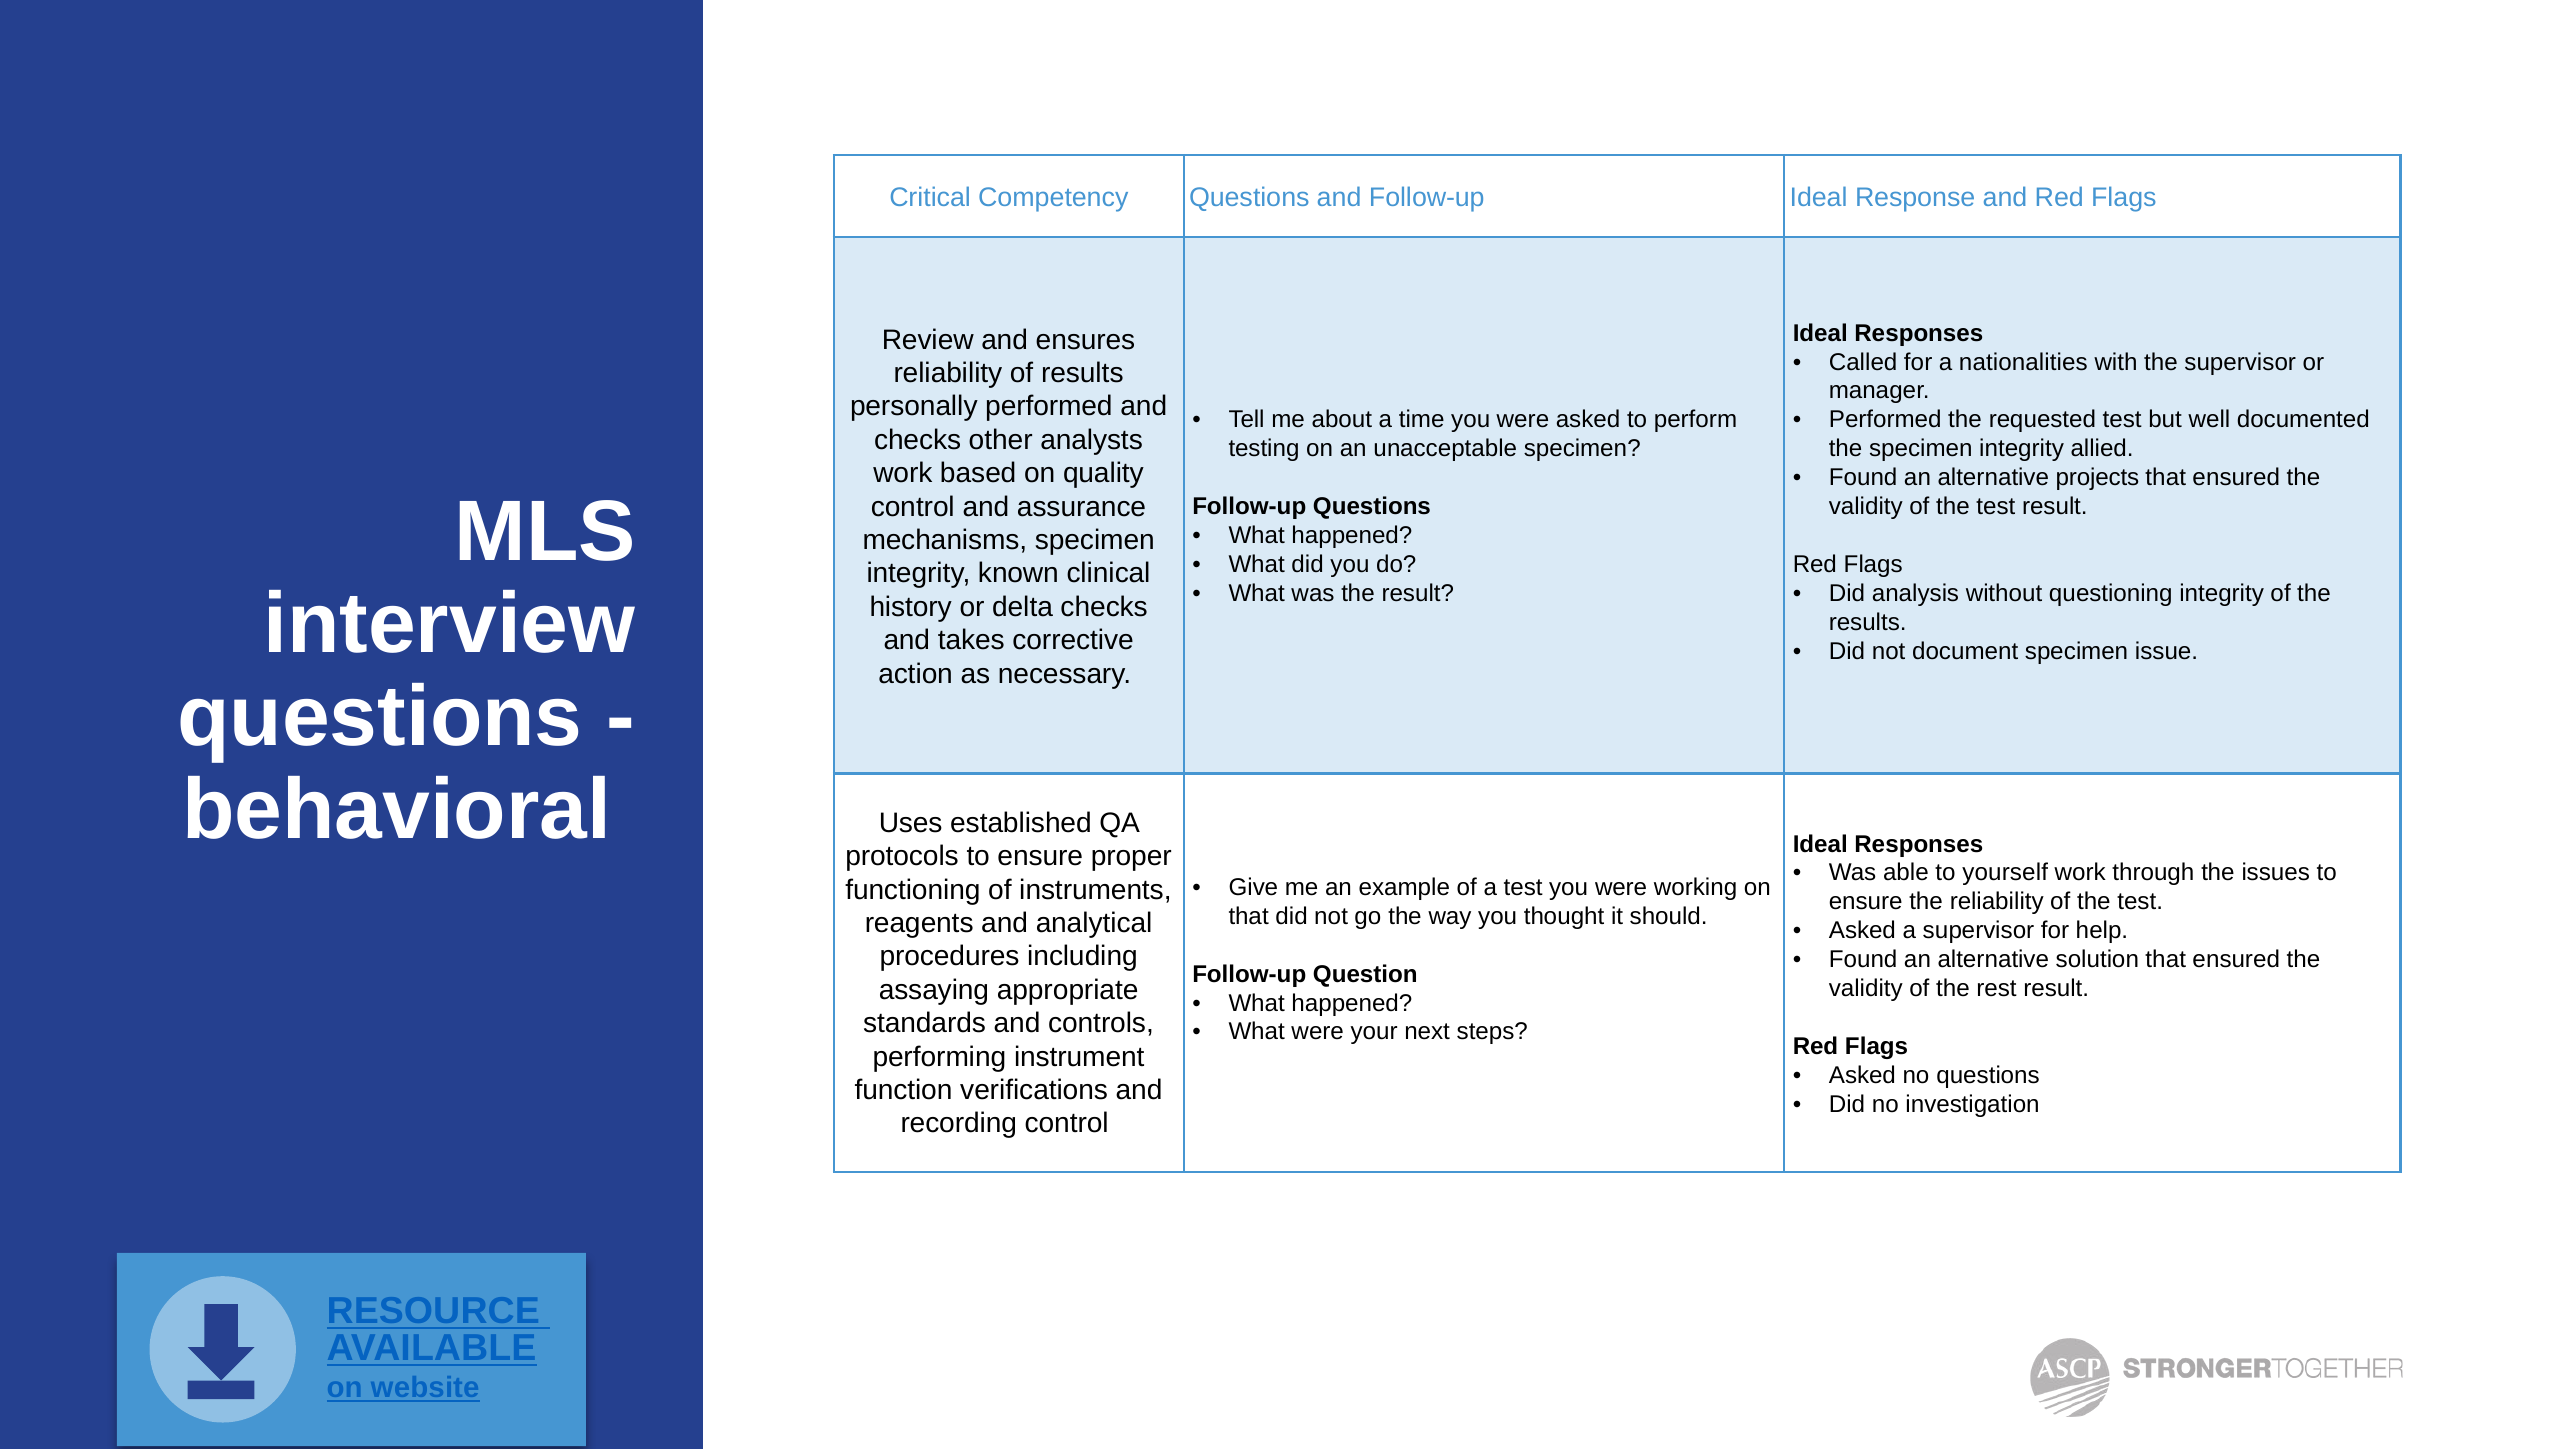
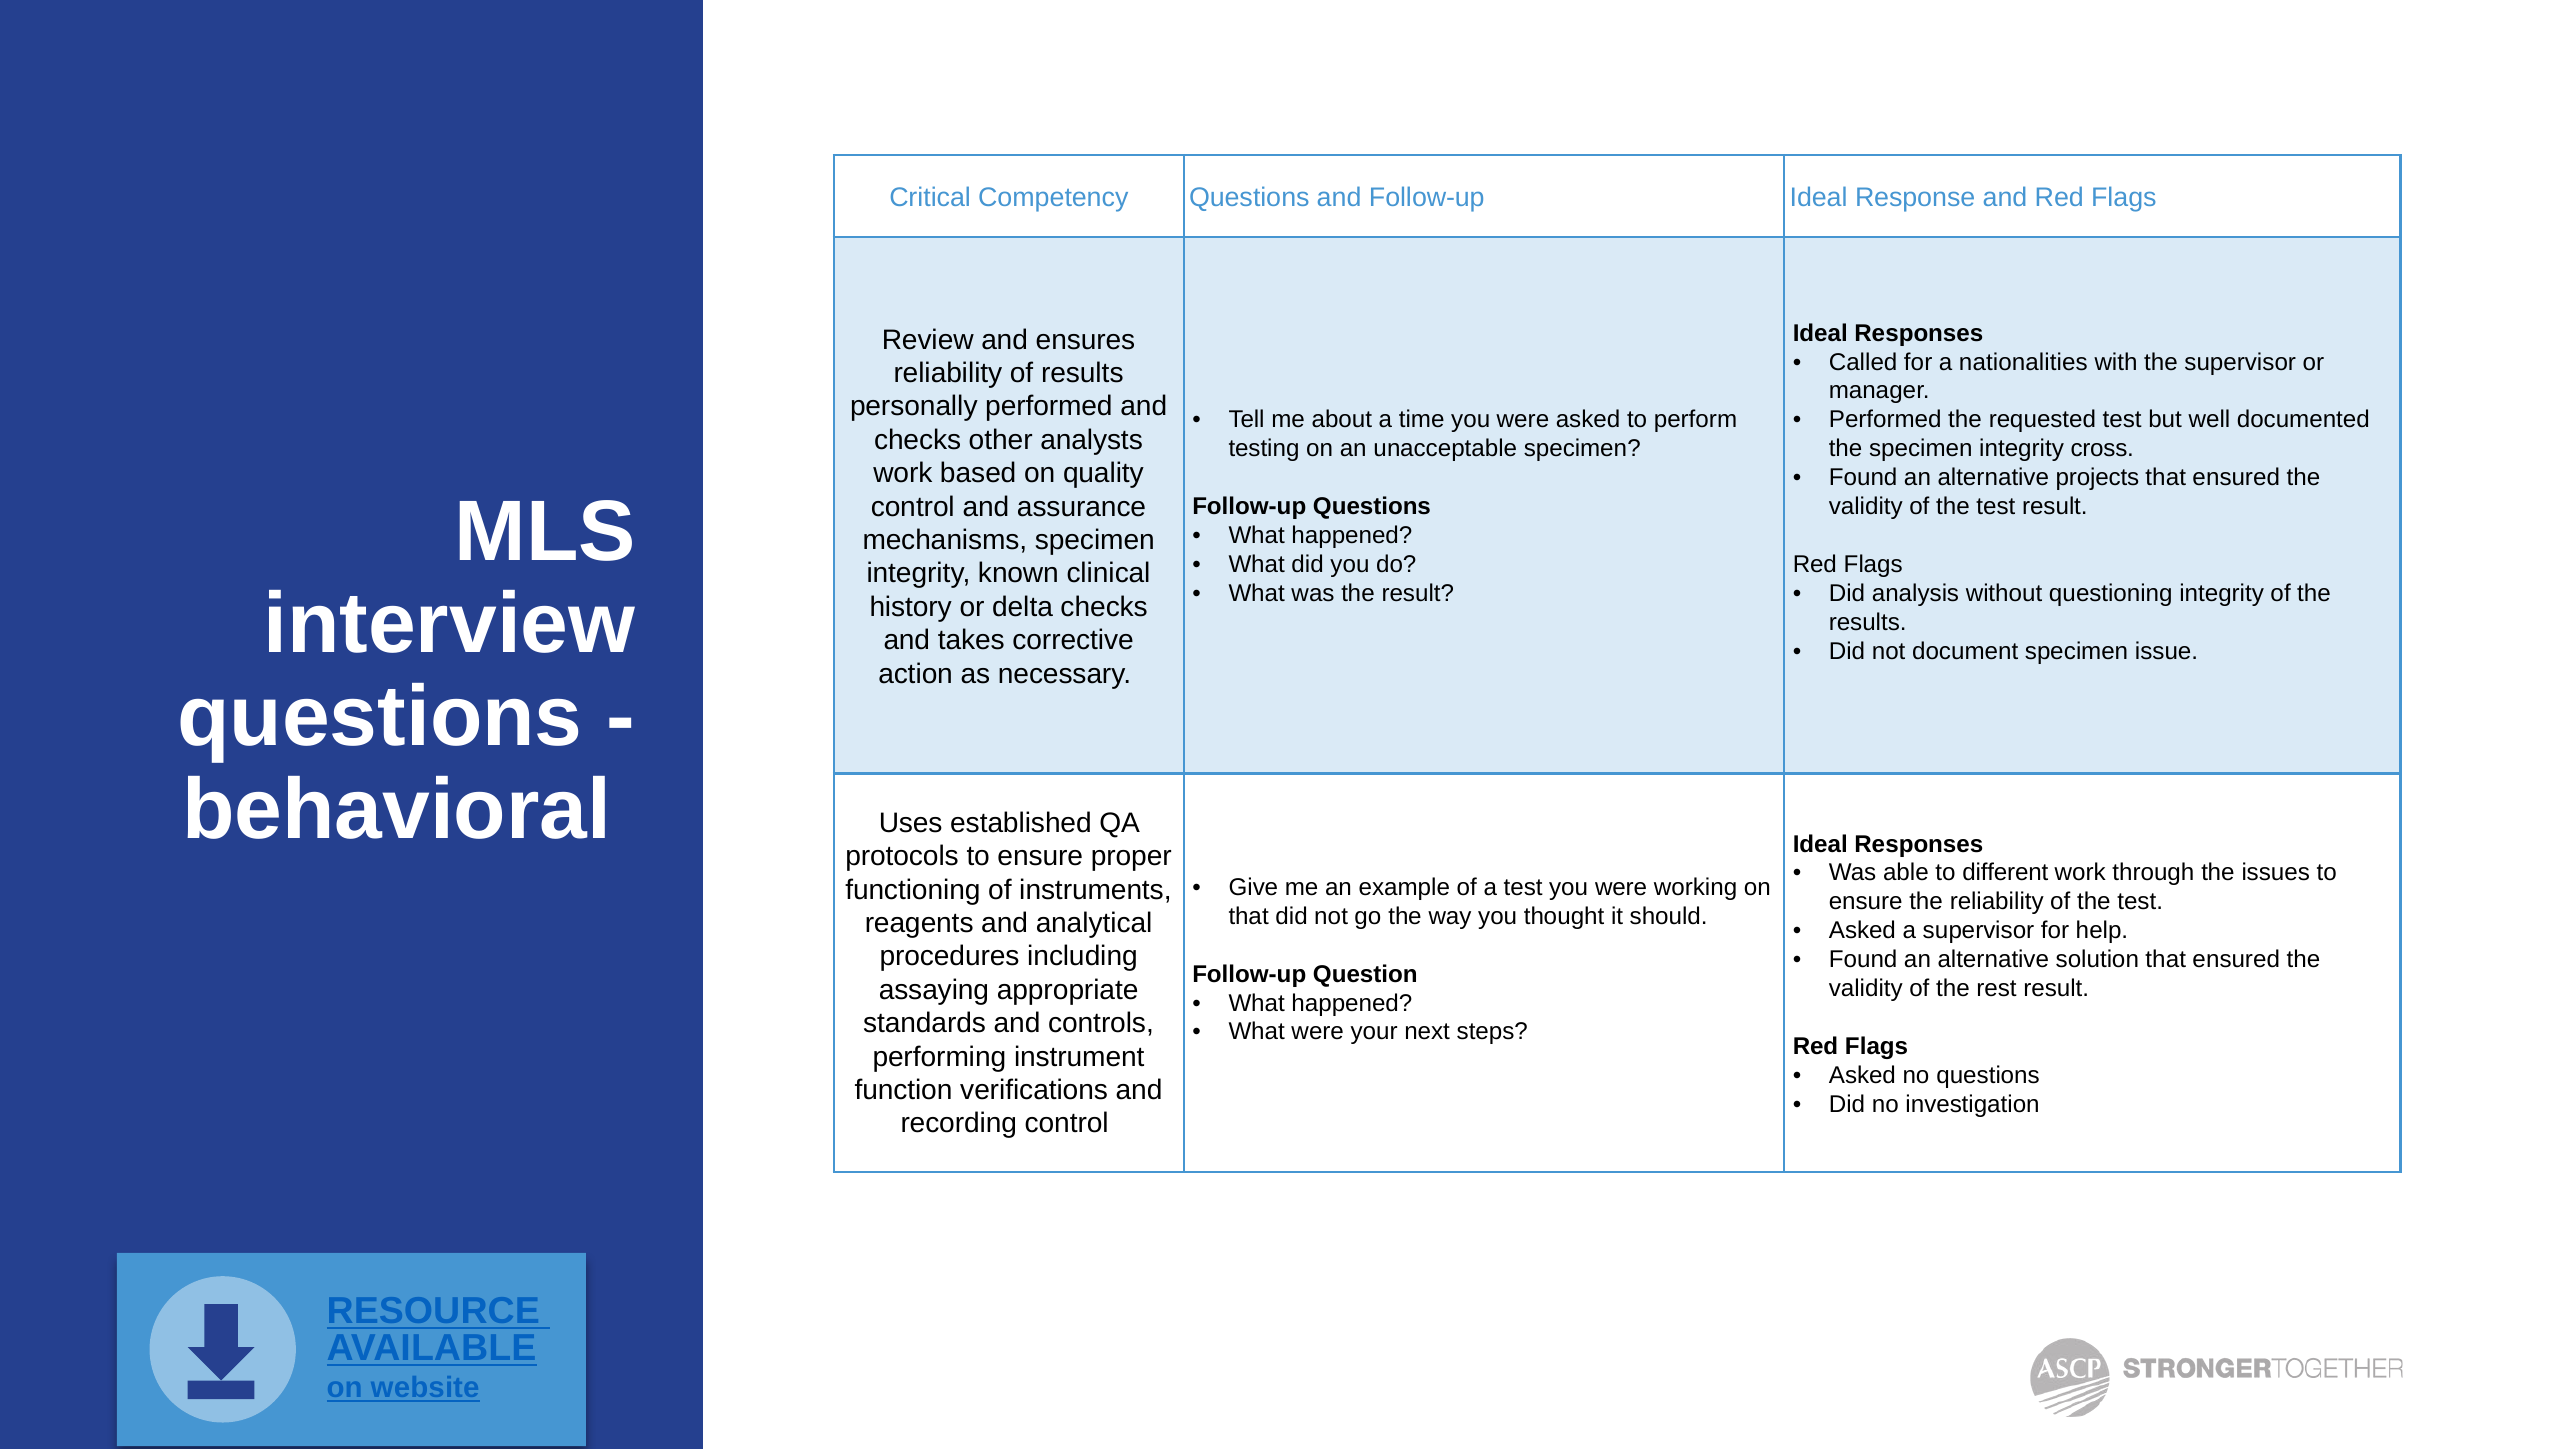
allied: allied -> cross
yourself: yourself -> different
